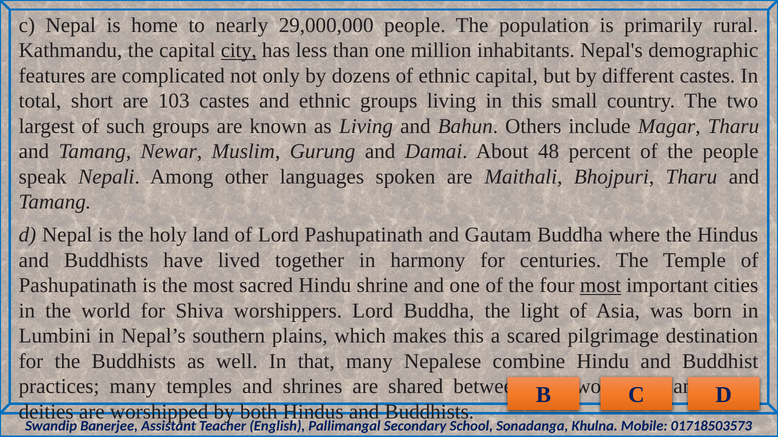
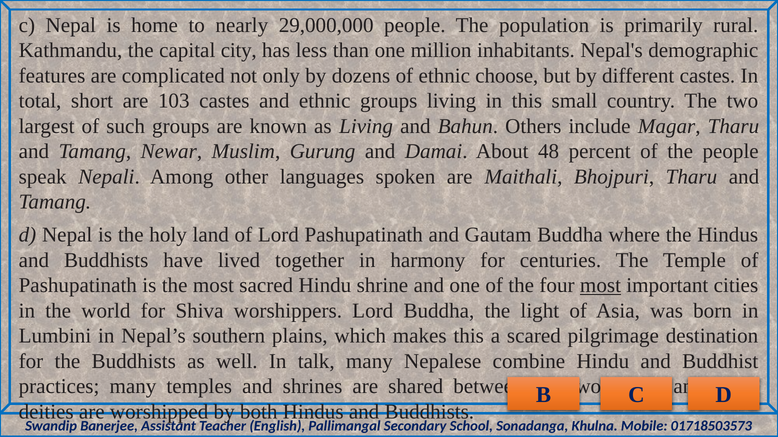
city underline: present -> none
ethnic capital: capital -> choose
that: that -> talk
